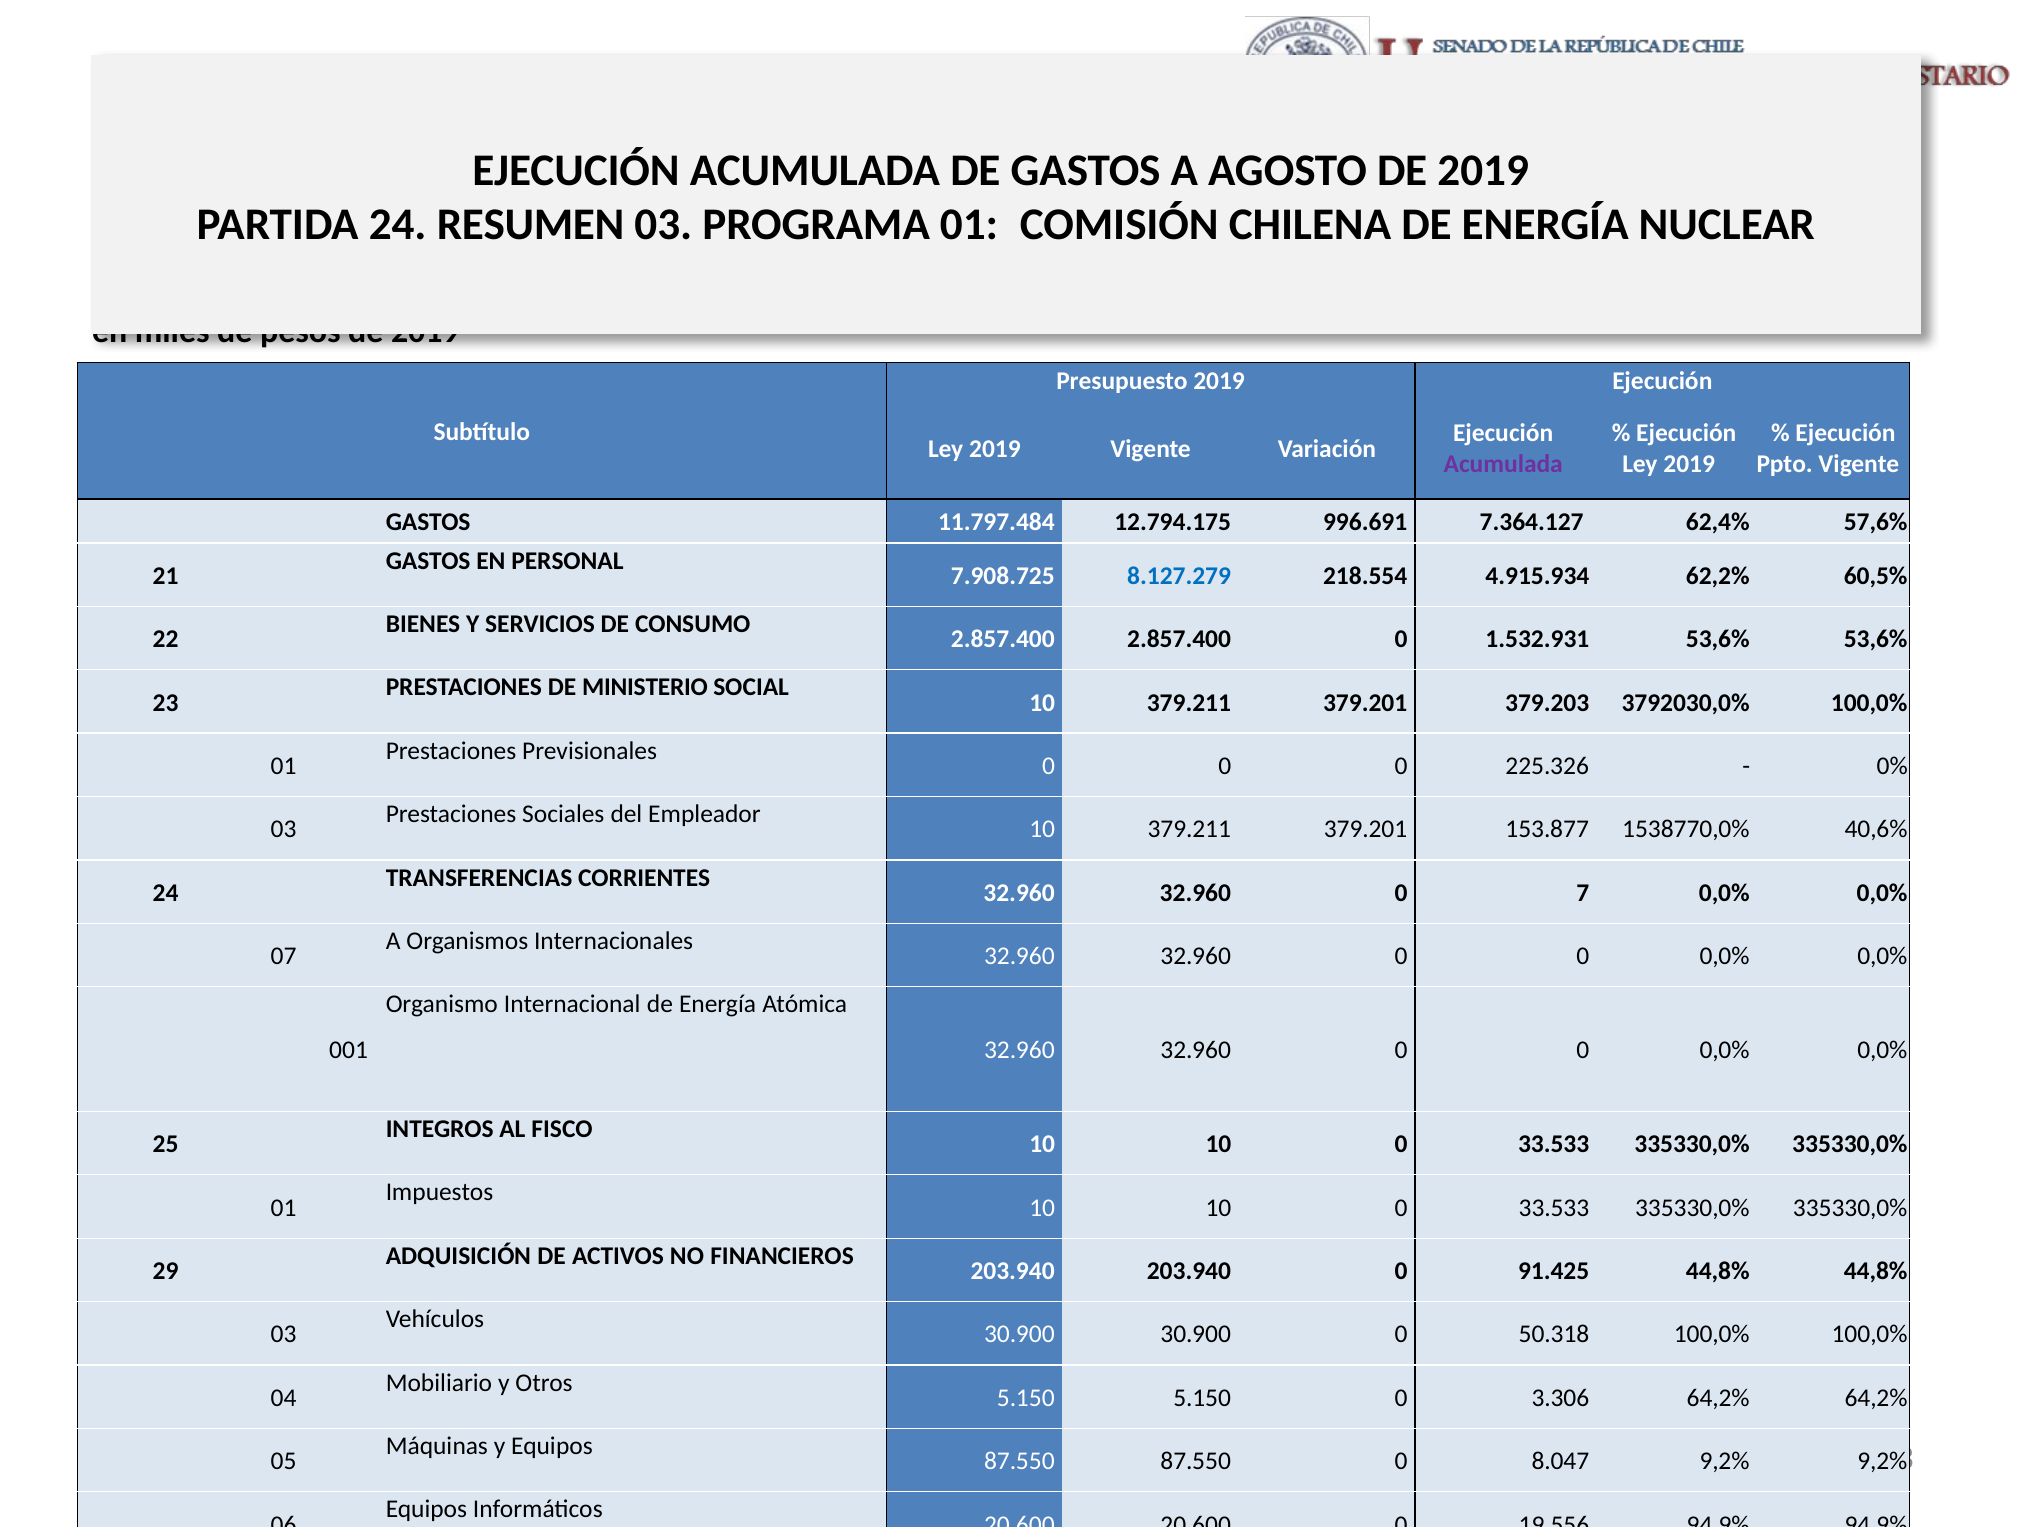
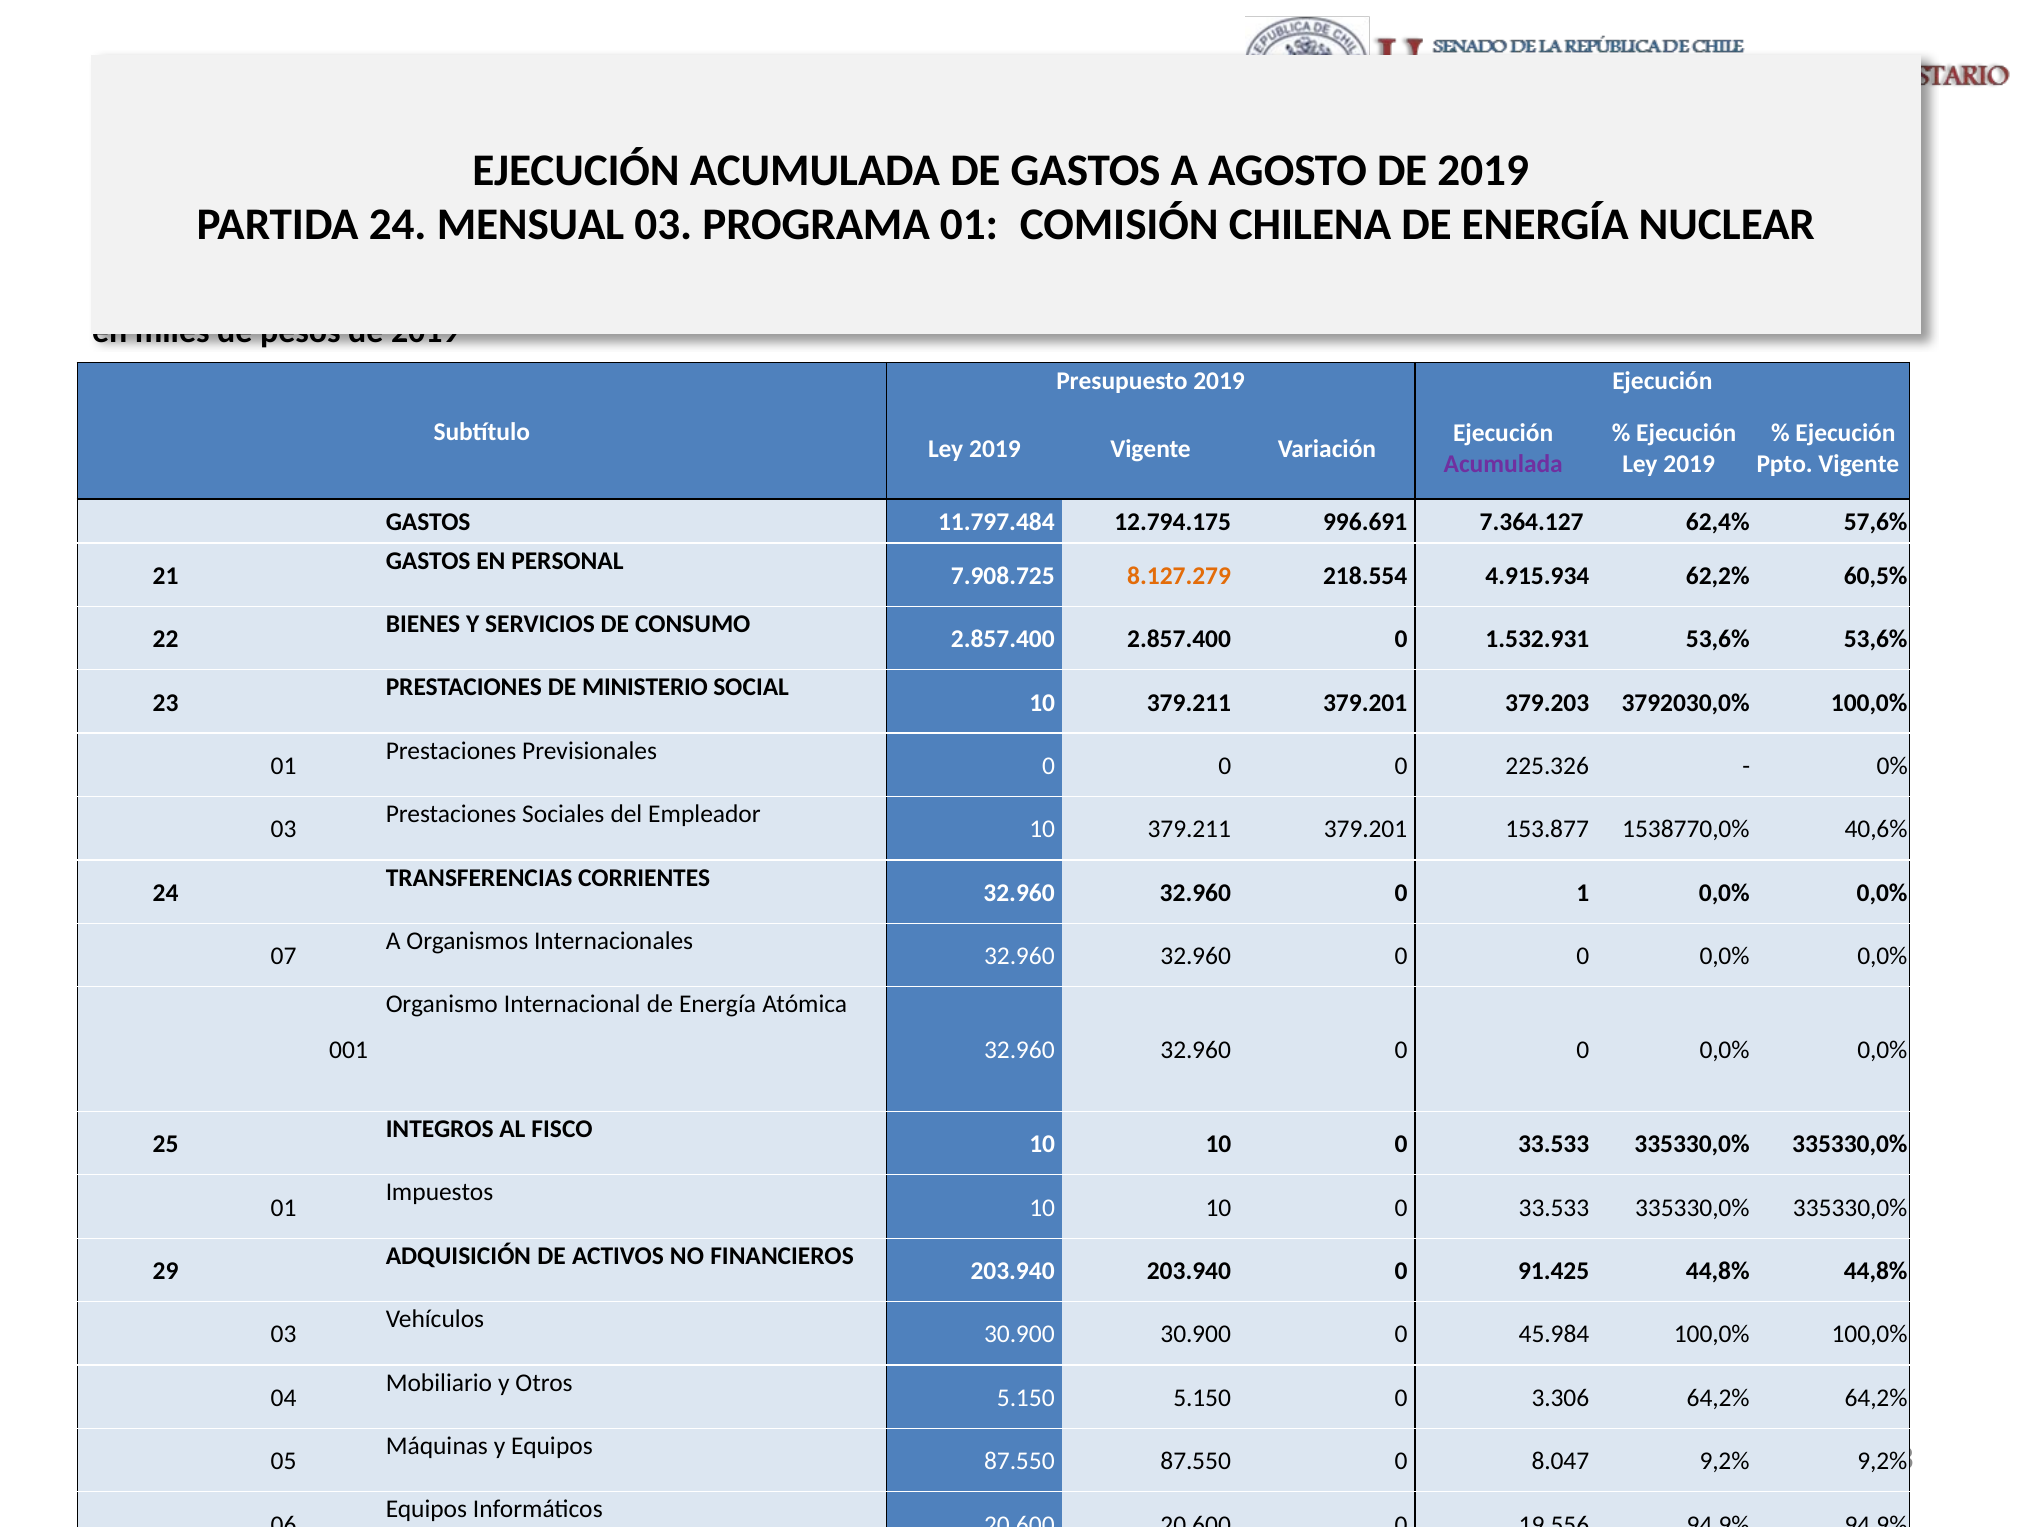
24 RESUMEN: RESUMEN -> MENSUAL
8.127.279 colour: blue -> orange
7: 7 -> 1
50.318: 50.318 -> 45.984
